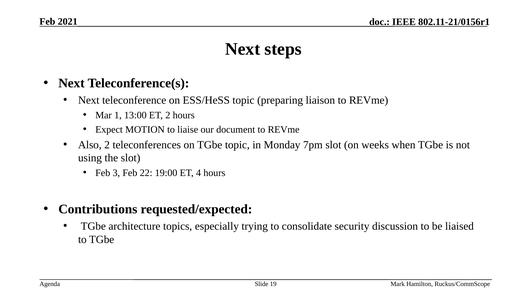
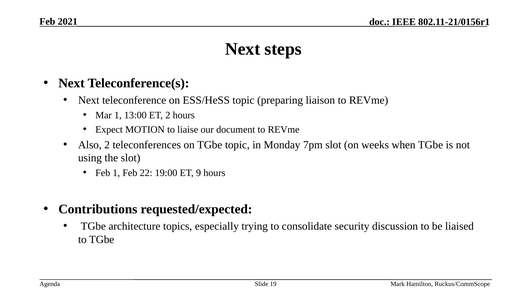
Feb 3: 3 -> 1
4: 4 -> 9
